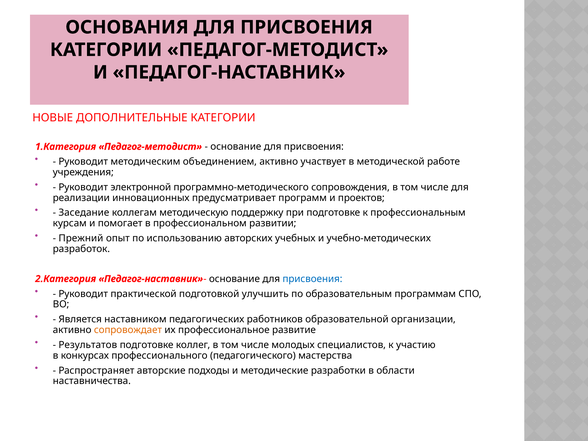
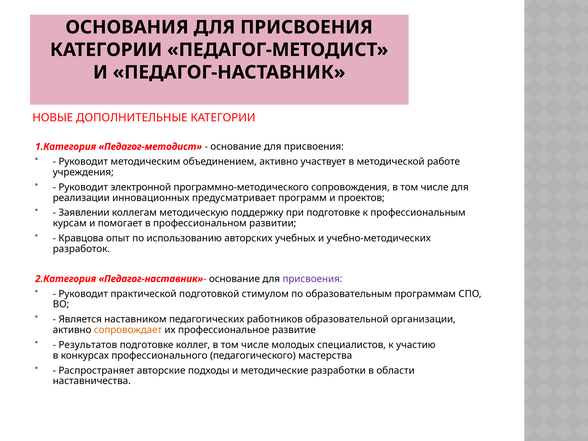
Заседание: Заседание -> Заявлении
Прежний: Прежний -> Кравцова
присвоения at (312, 279) colour: blue -> purple
улучшить: улучшить -> стимулом
